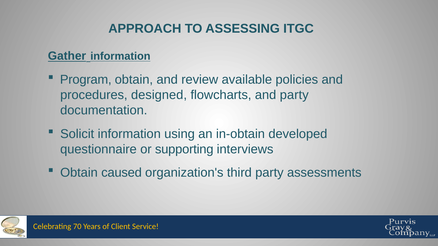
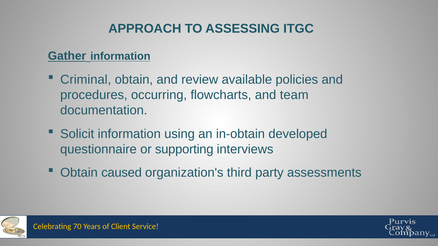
Program: Program -> Criminal
designed: designed -> occurring
and party: party -> team
